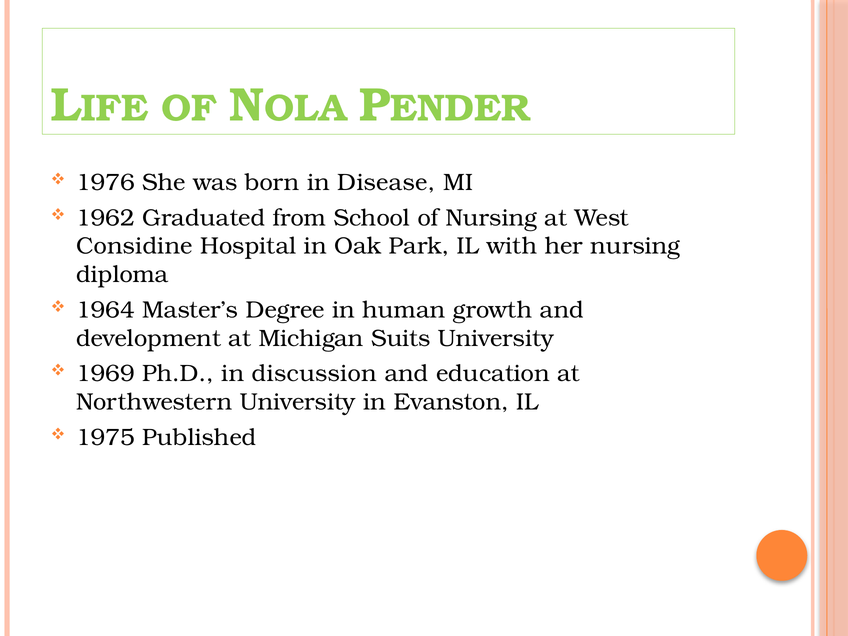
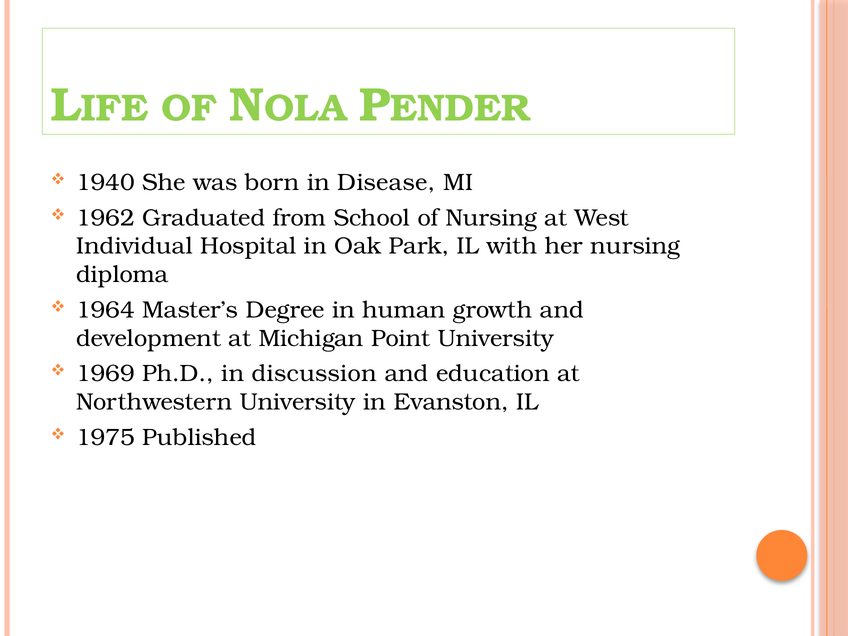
1976: 1976 -> 1940
Considine: Considine -> Individual
Suits: Suits -> Point
